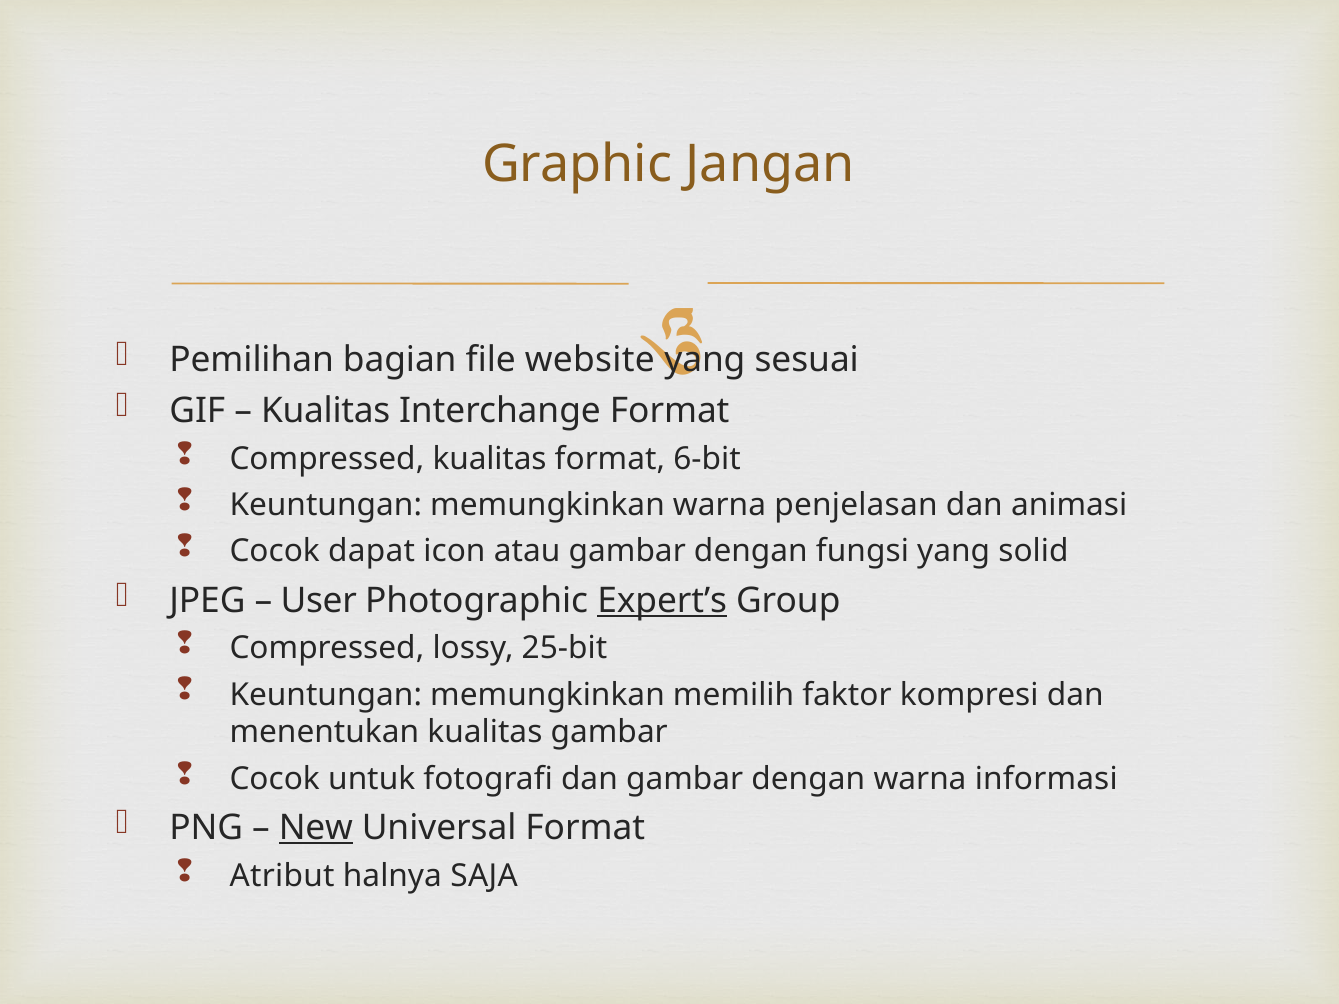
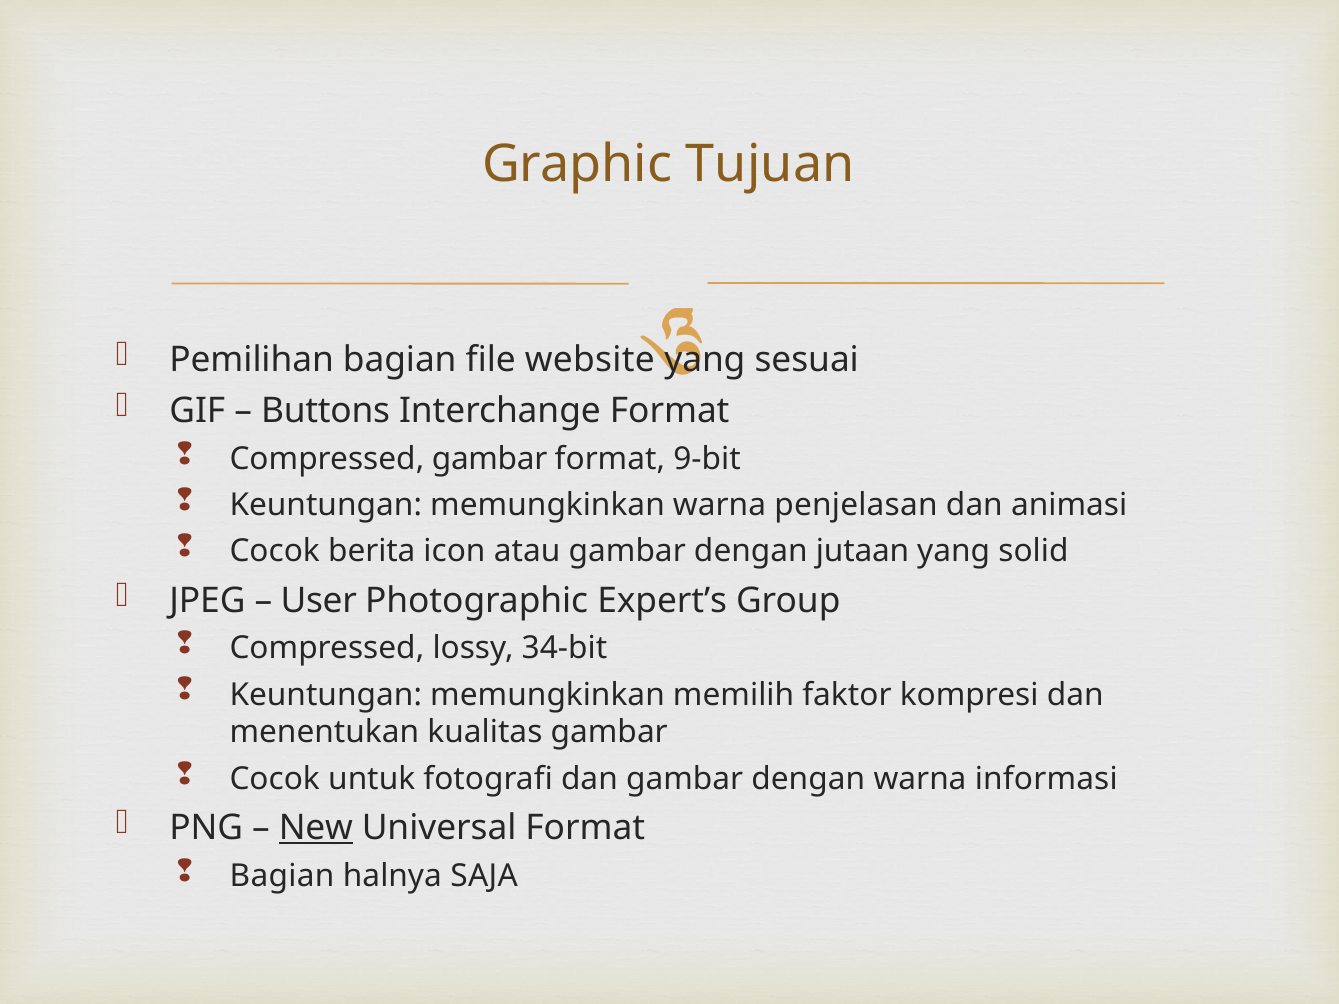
Jangan: Jangan -> Tujuan
Kualitas at (326, 411): Kualitas -> Buttons
Compressed kualitas: kualitas -> gambar
6-bit: 6-bit -> 9-bit
dapat: dapat -> berita
fungsi: fungsi -> jutaan
Expert’s underline: present -> none
25-bit: 25-bit -> 34-bit
Atribut at (282, 876): Atribut -> Bagian
